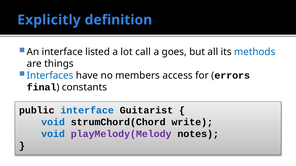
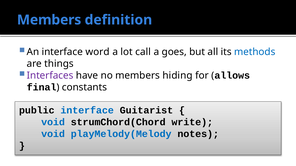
Explicitly at (49, 20): Explicitly -> Members
listed: listed -> word
Interfaces colour: blue -> purple
access: access -> hiding
errors: errors -> allows
playMelody(Melody colour: purple -> blue
